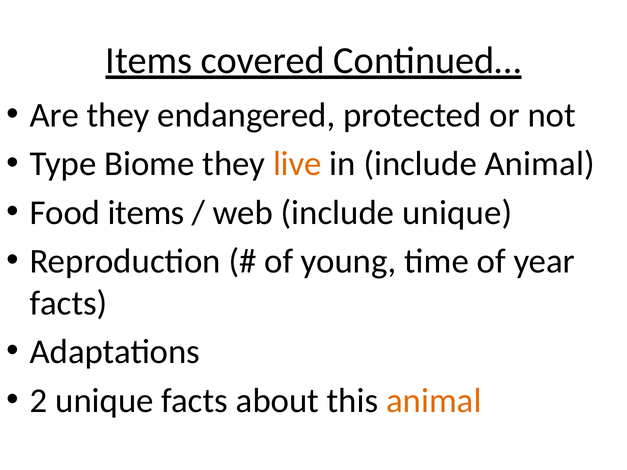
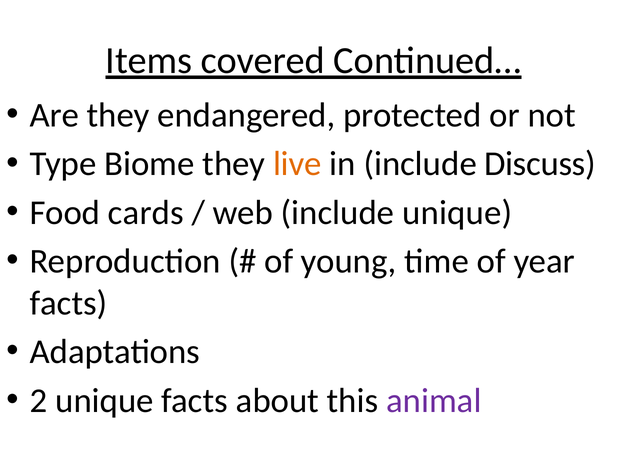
include Animal: Animal -> Discuss
Food items: items -> cards
animal at (434, 401) colour: orange -> purple
